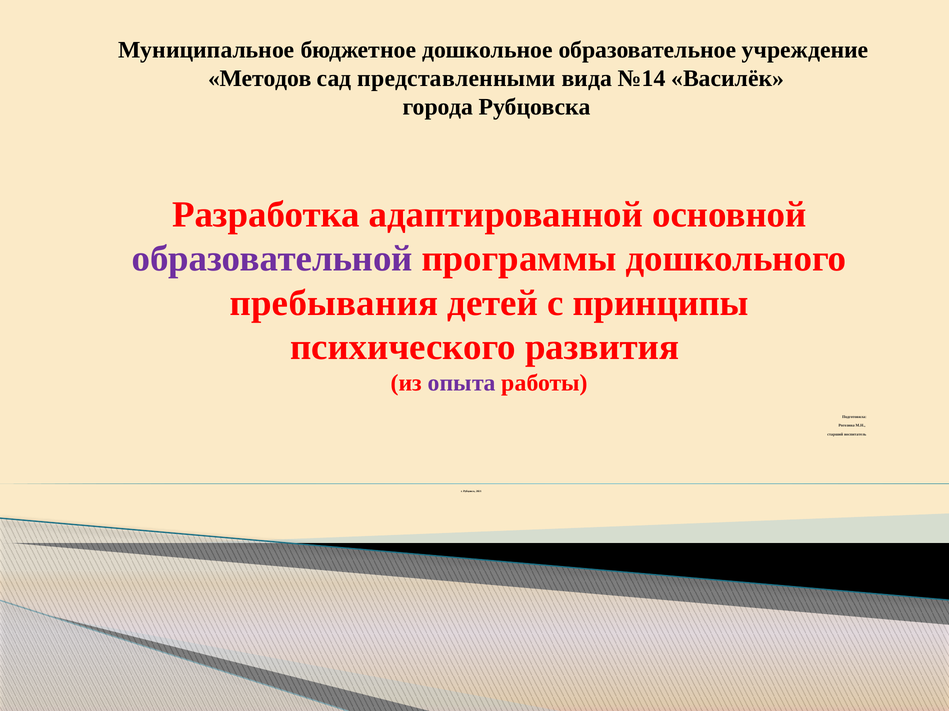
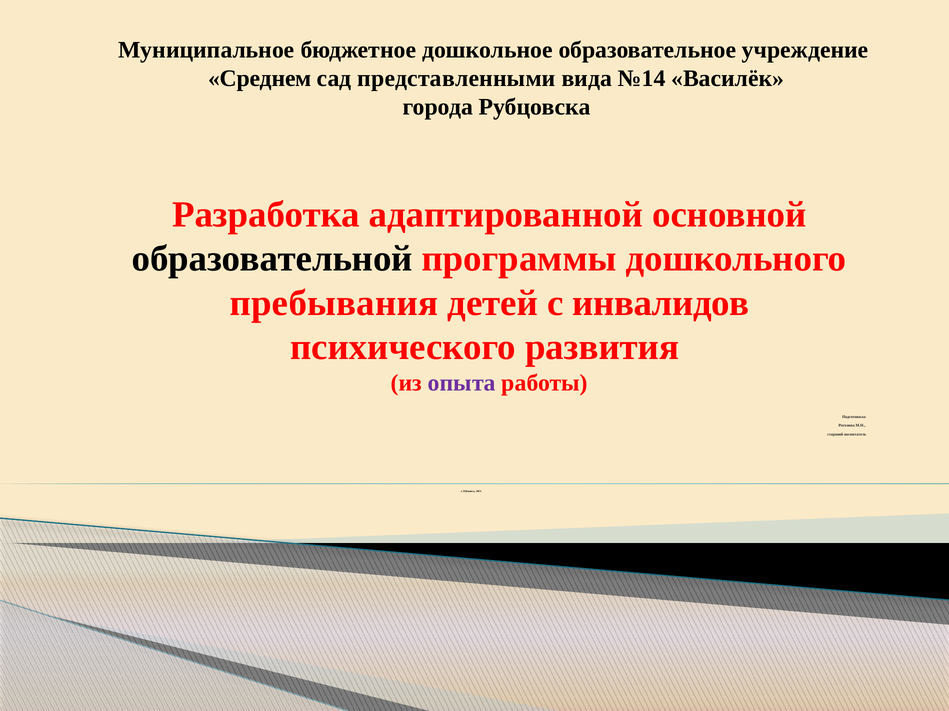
Методов: Методов -> Среднем
образовательной colour: purple -> black
принципы: принципы -> инвалидов
